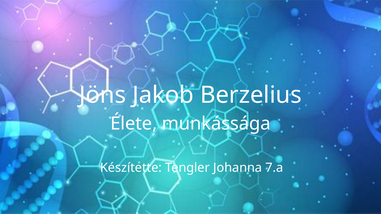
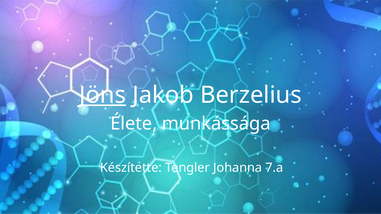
Jöns underline: none -> present
